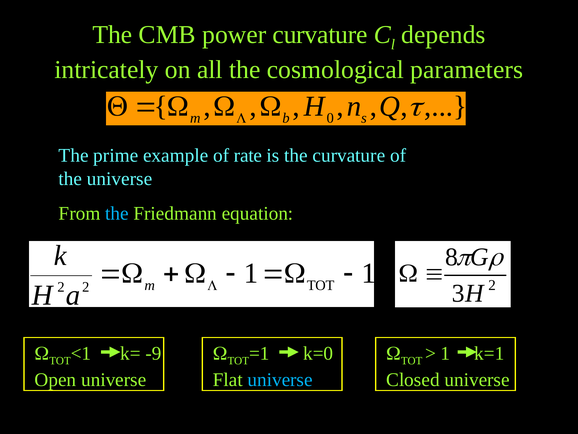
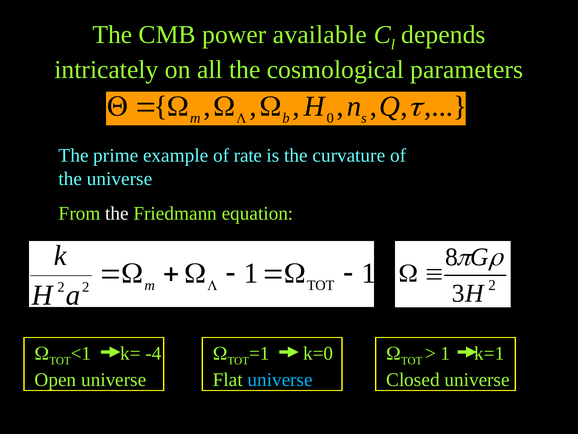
power curvature: curvature -> available
the at (117, 213) colour: light blue -> white
-9: -9 -> -4
